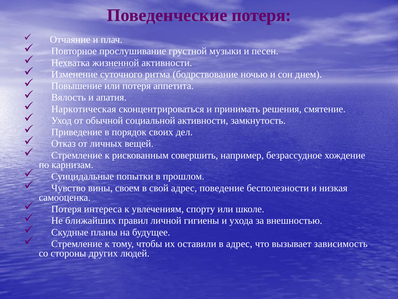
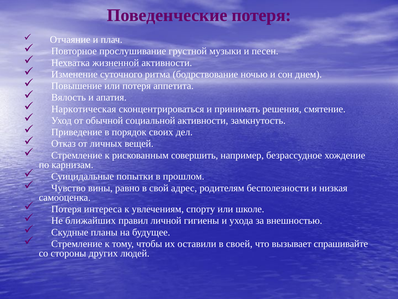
своем: своем -> равно
поведение: поведение -> родителям
в адрес: адрес -> своей
зависимость: зависимость -> спрашивайте
